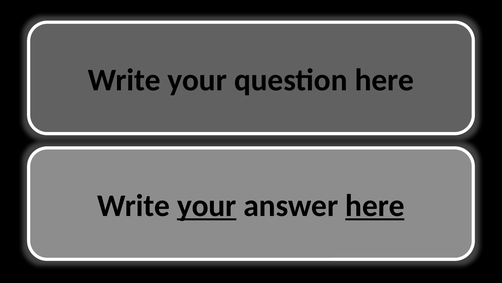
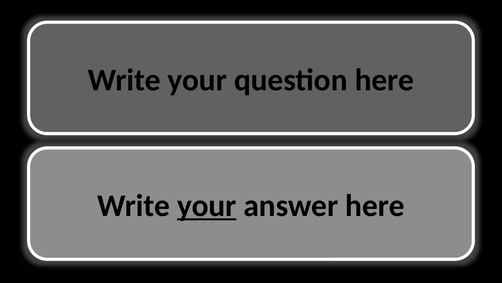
here at (375, 205) underline: present -> none
